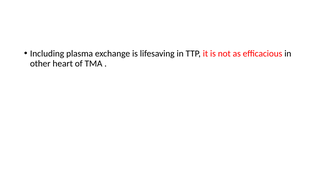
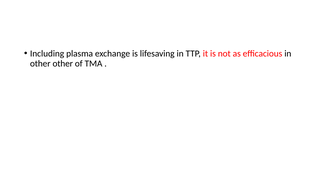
other heart: heart -> other
